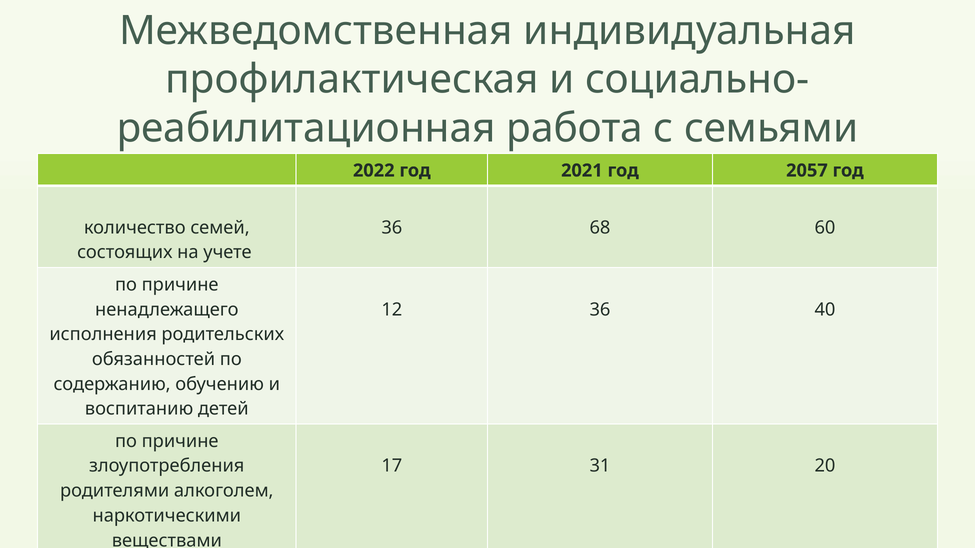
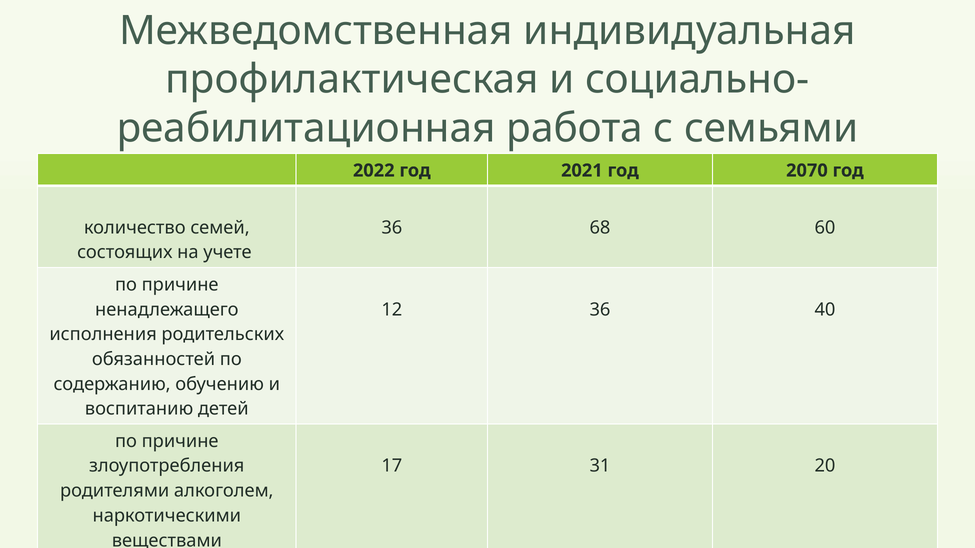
2057: 2057 -> 2070
